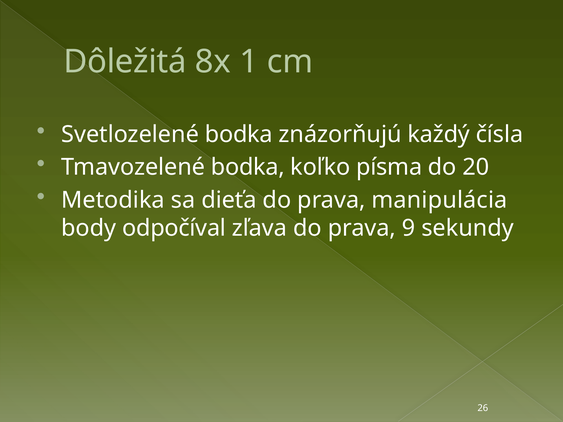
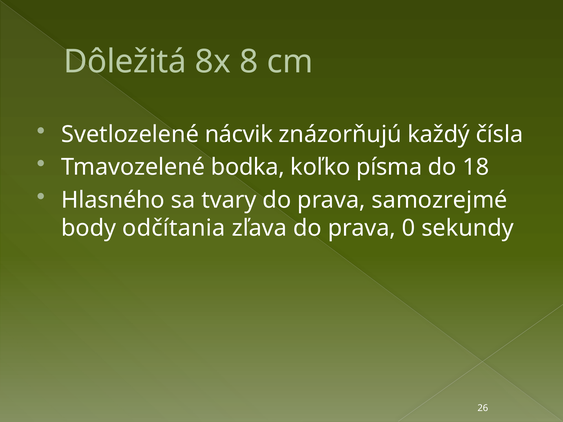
1: 1 -> 8
Svetlozelené bodka: bodka -> nácvik
20: 20 -> 18
Metodika: Metodika -> Hlasného
dieťa: dieťa -> tvary
manipulácia: manipulácia -> samozrejmé
odpočíval: odpočíval -> odčítania
9: 9 -> 0
